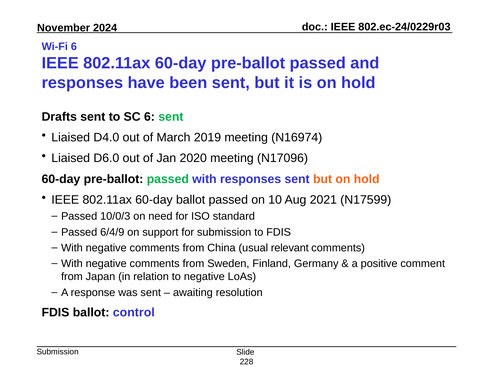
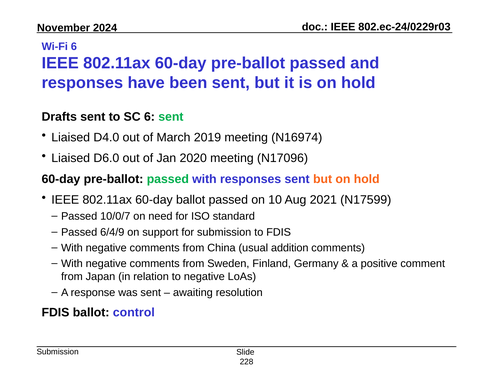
10/0/3: 10/0/3 -> 10/0/7
relevant: relevant -> addition
